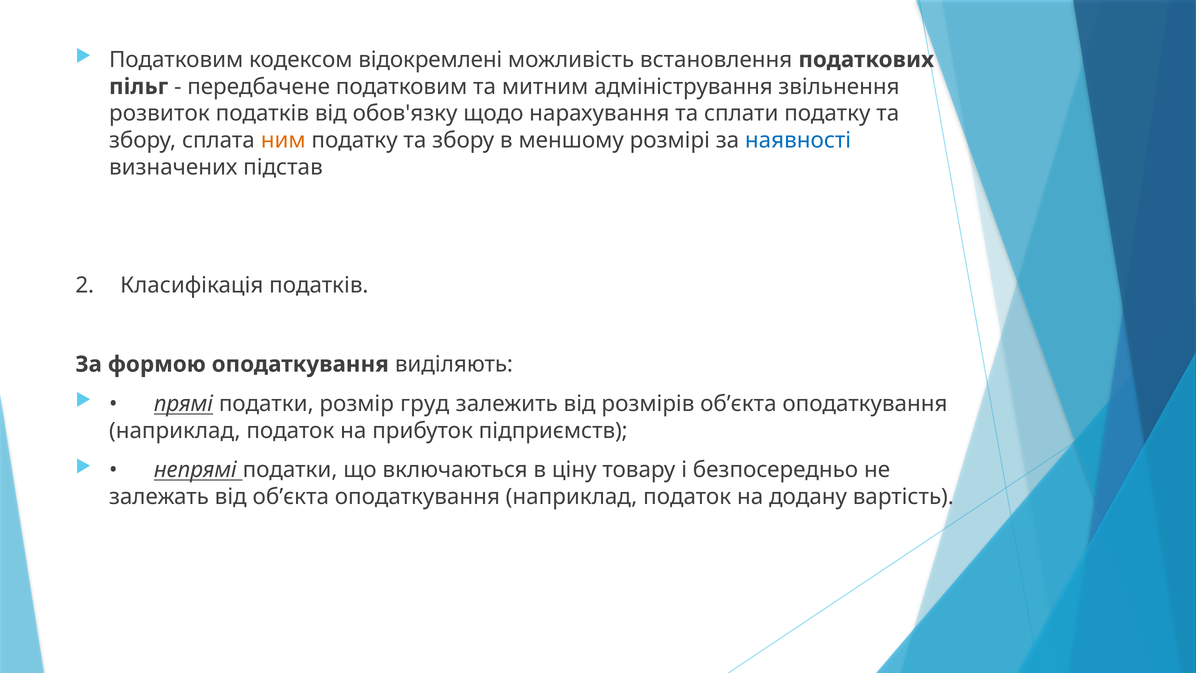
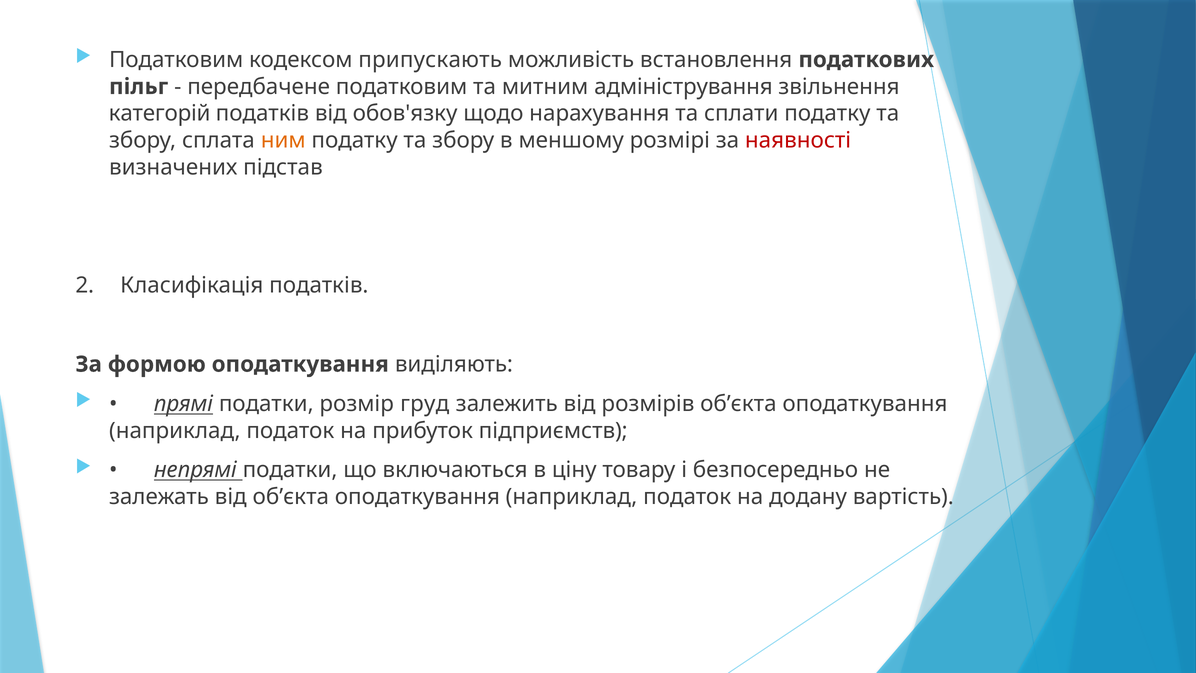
відокремлені: відокремлені -> припускають
розвиток: розвиток -> категорій
наявності colour: blue -> red
